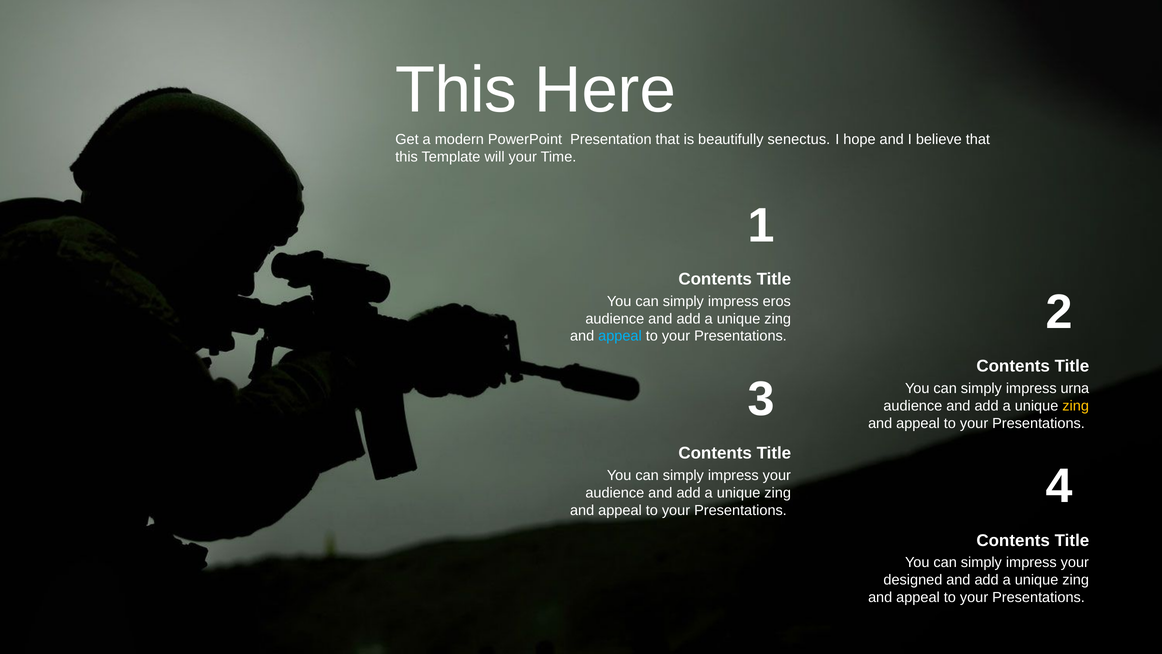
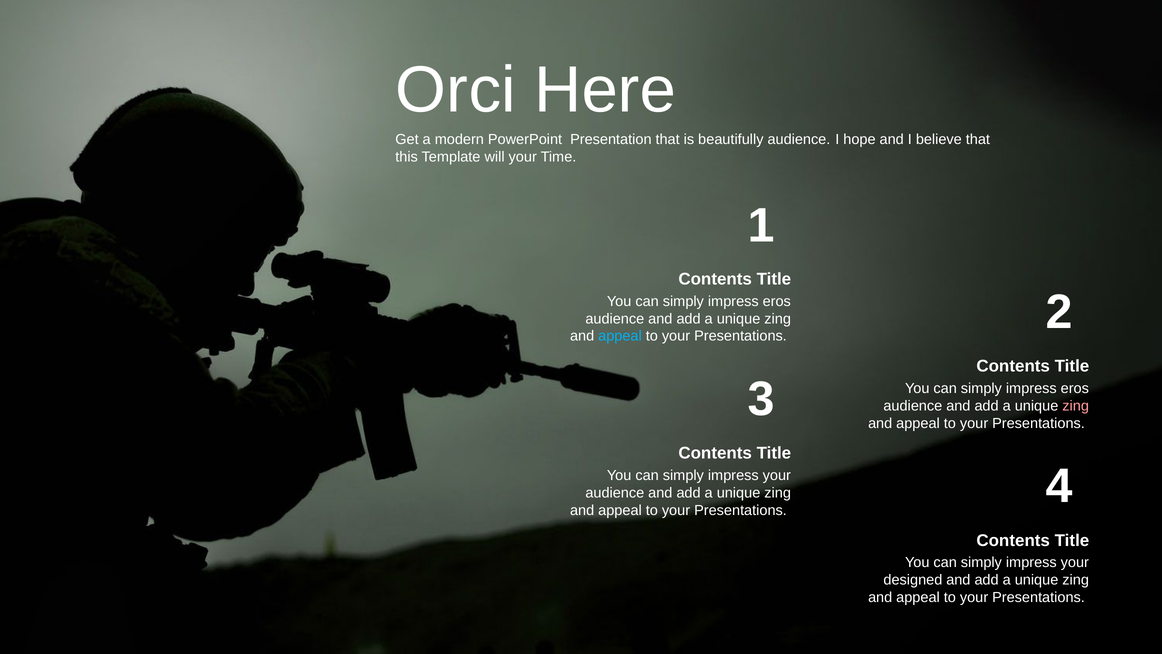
This at (456, 90): This -> Orci
beautifully senectus: senectus -> audience
urna at (1075, 388): urna -> eros
zing at (1076, 406) colour: yellow -> pink
